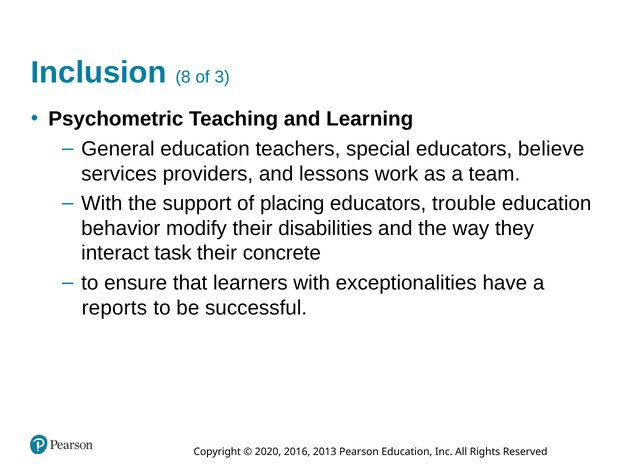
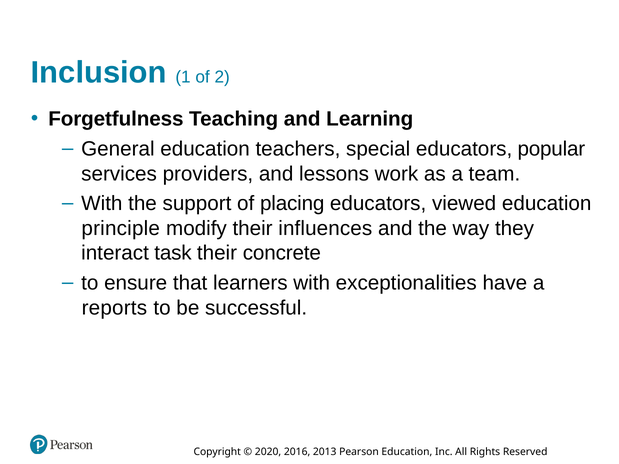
8: 8 -> 1
3: 3 -> 2
Psychometric: Psychometric -> Forgetfulness
believe: believe -> popular
trouble: trouble -> viewed
behavior: behavior -> principle
disabilities: disabilities -> influences
